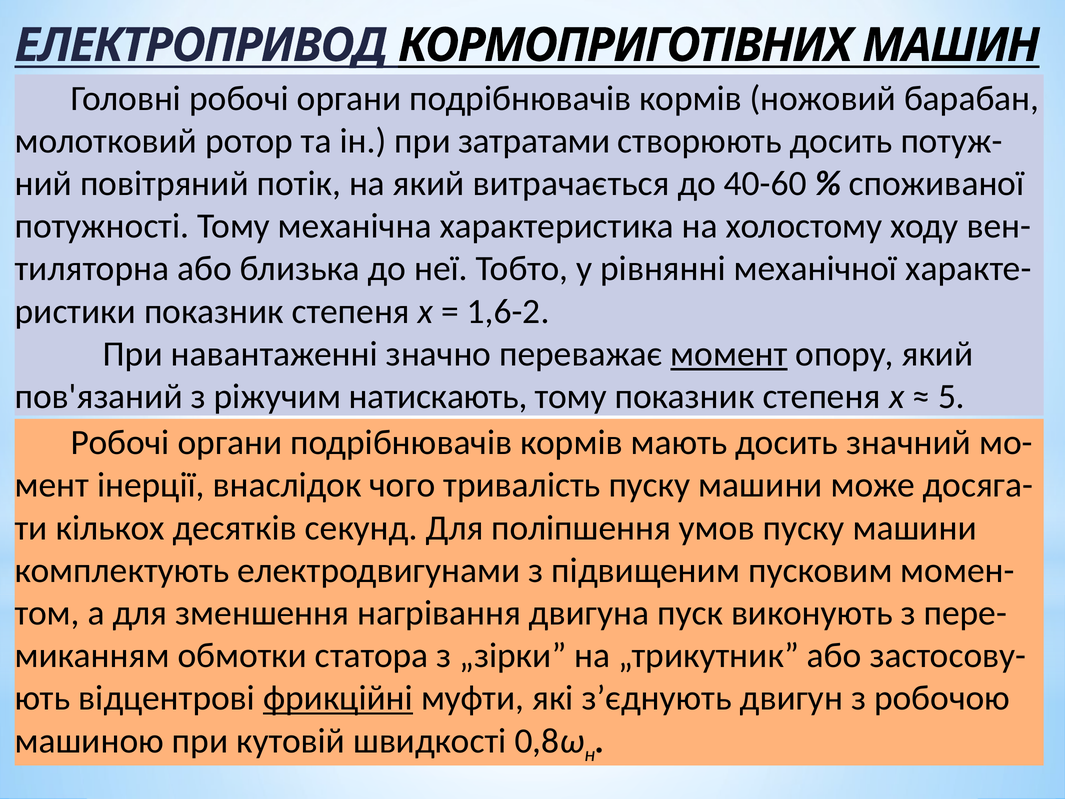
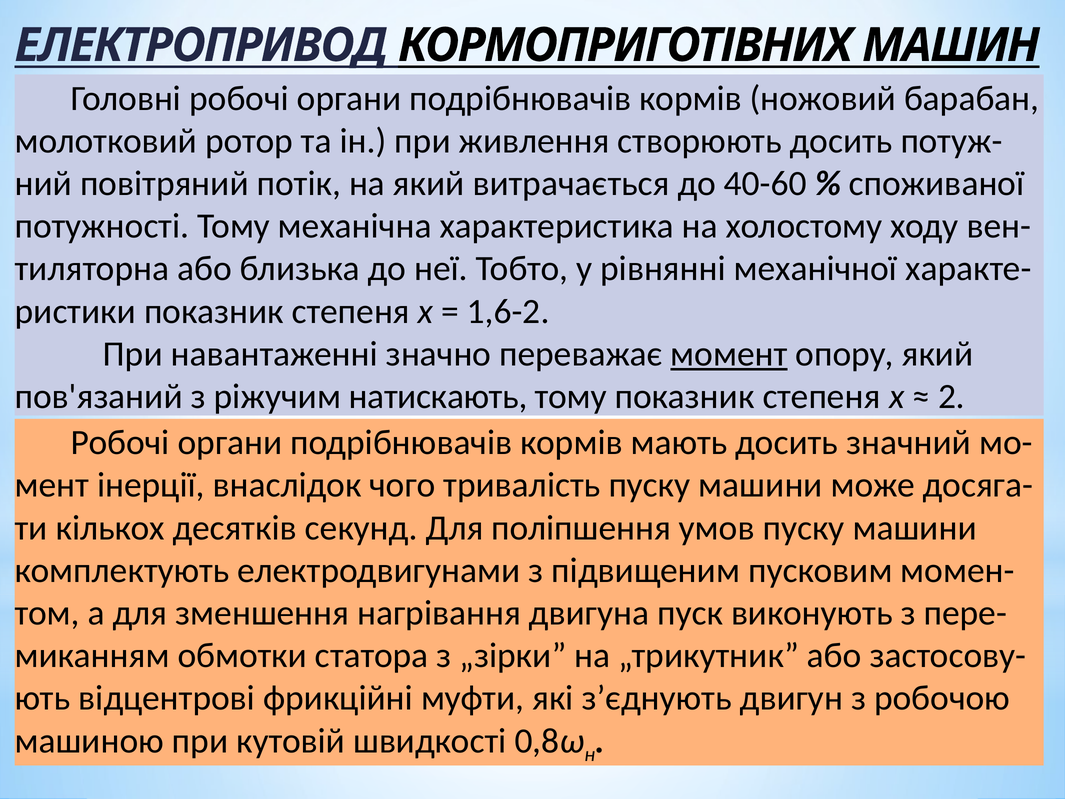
затратами: затратами -> живлення
5: 5 -> 2
фрикційні underline: present -> none
